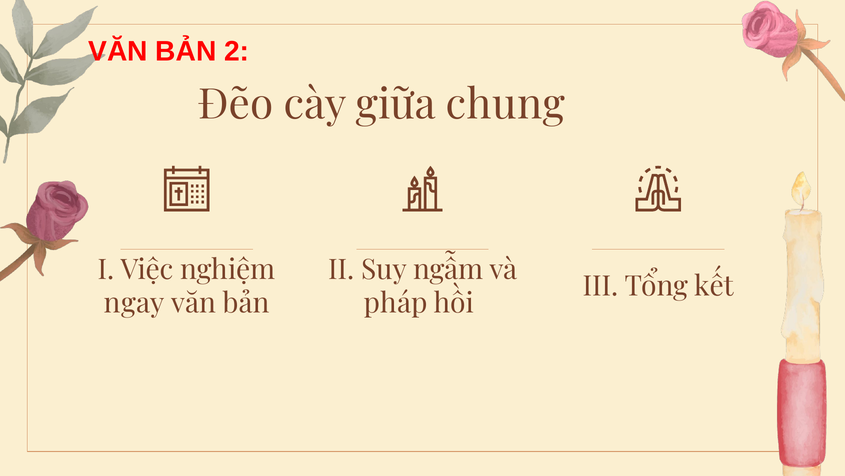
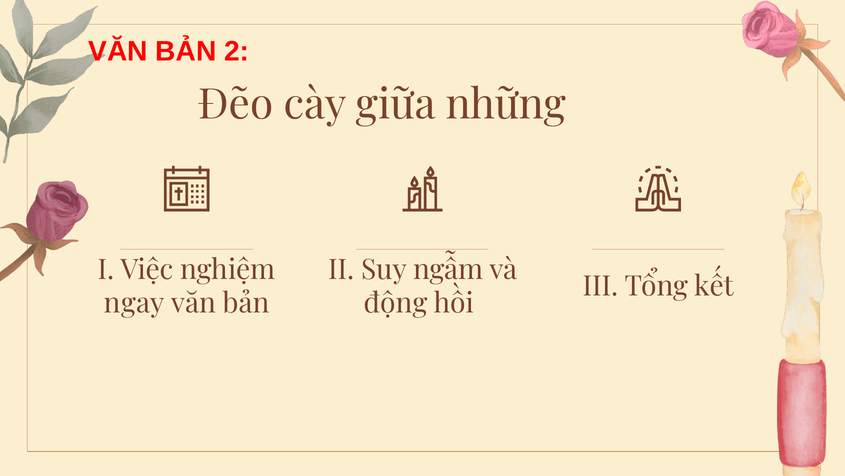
chung: chung -> những
pháp: pháp -> động
